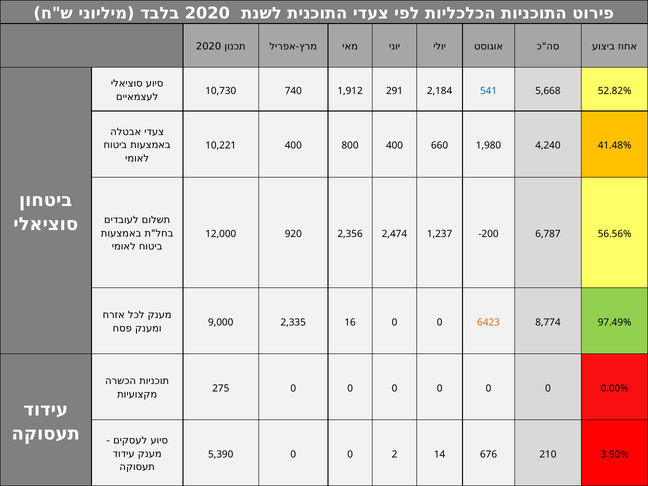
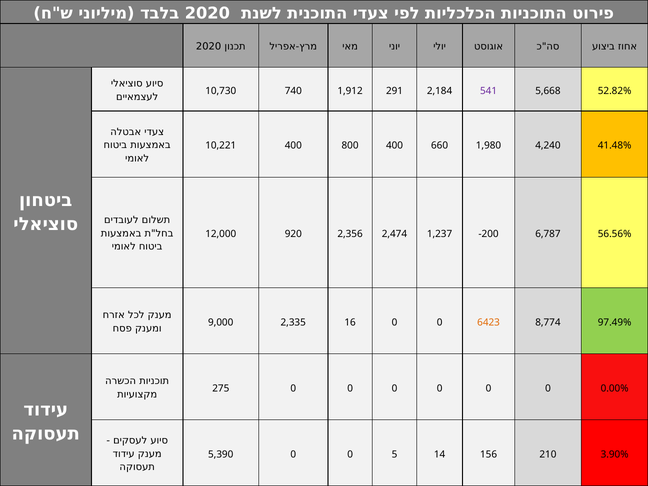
541 colour: blue -> purple
2: 2 -> 5
676: 676 -> 156
